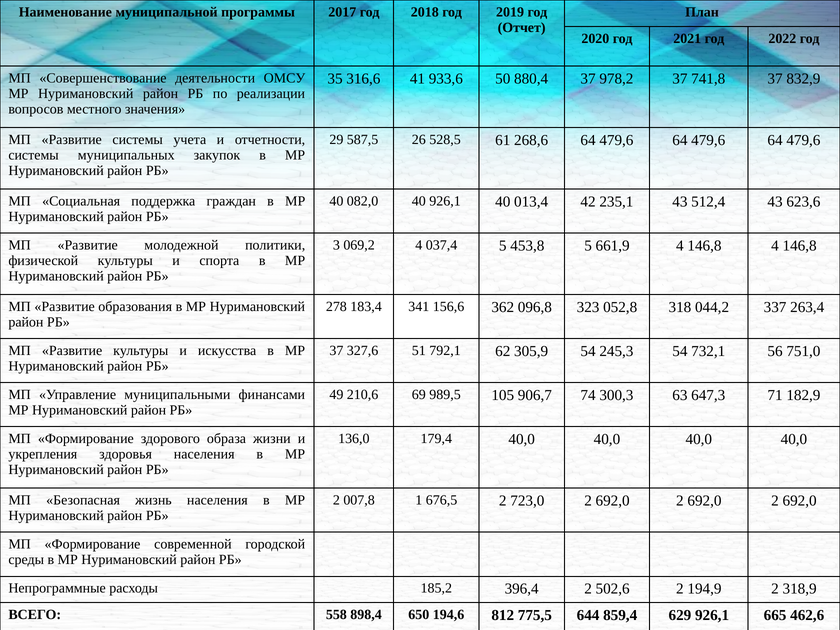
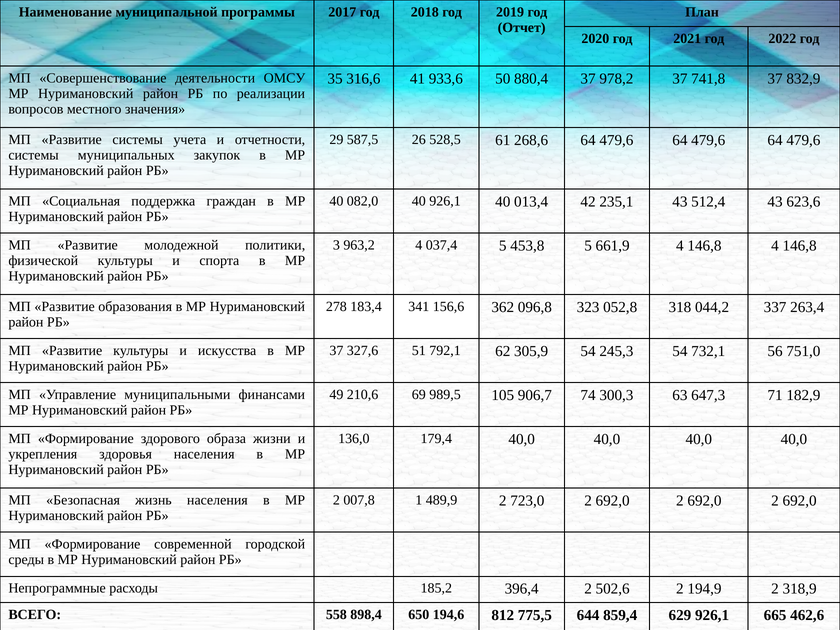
069,2: 069,2 -> 963,2
676,5: 676,5 -> 489,9
